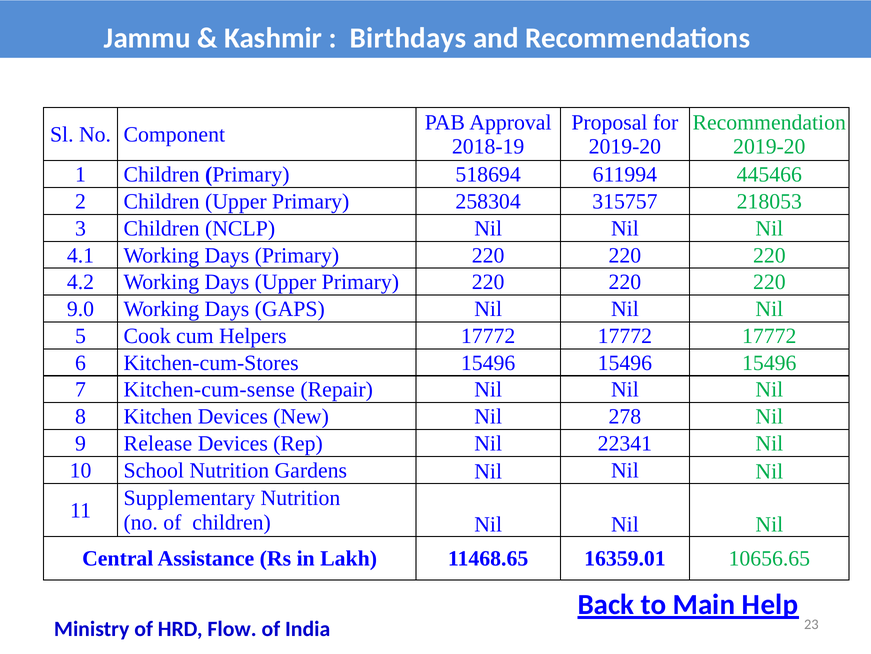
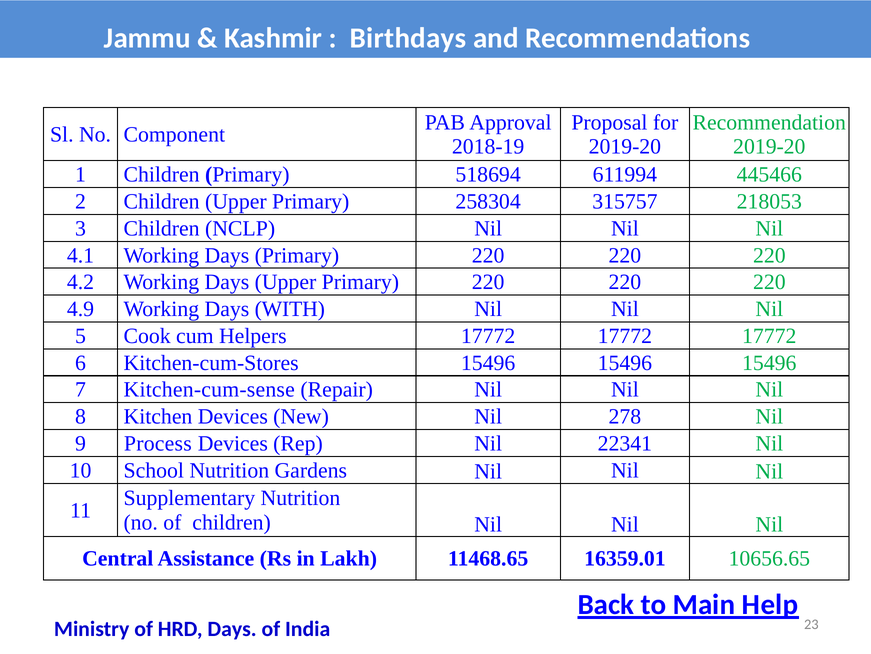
9.0: 9.0 -> 4.9
GAPS: GAPS -> WITH
Release: Release -> Process
HRD Flow: Flow -> Days
